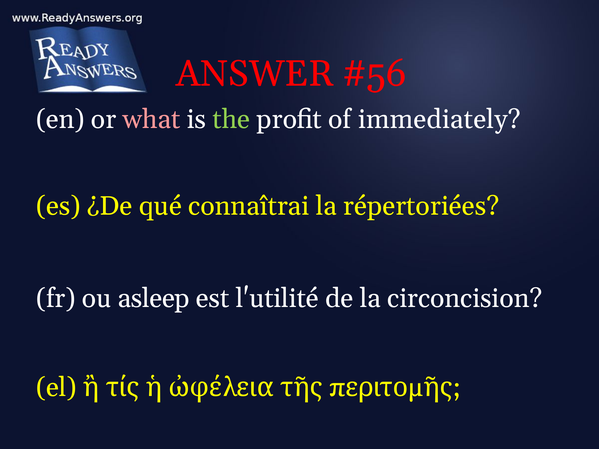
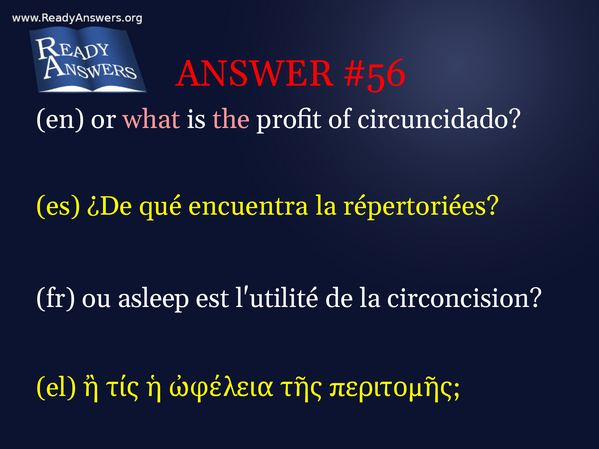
the colour: light green -> pink
immediately: immediately -> circuncidado
connaîtrai: connaîtrai -> encuentra
